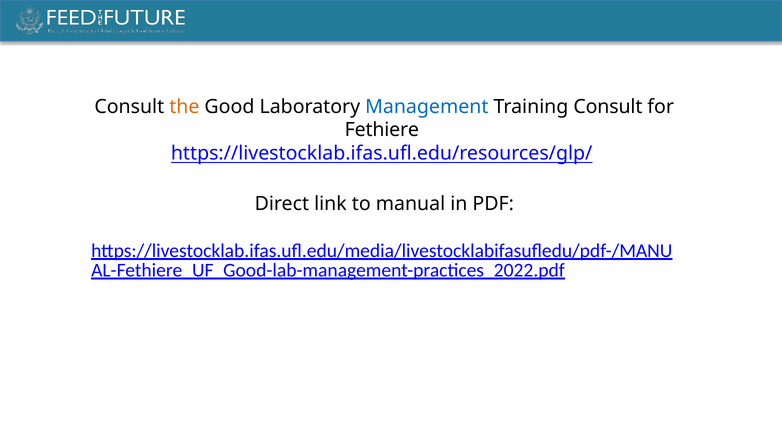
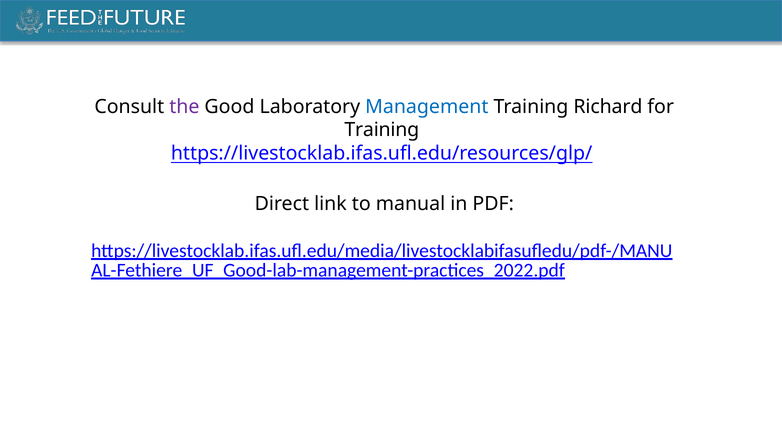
the colour: orange -> purple
Training Consult: Consult -> Richard
Fethiere at (382, 130): Fethiere -> Training
